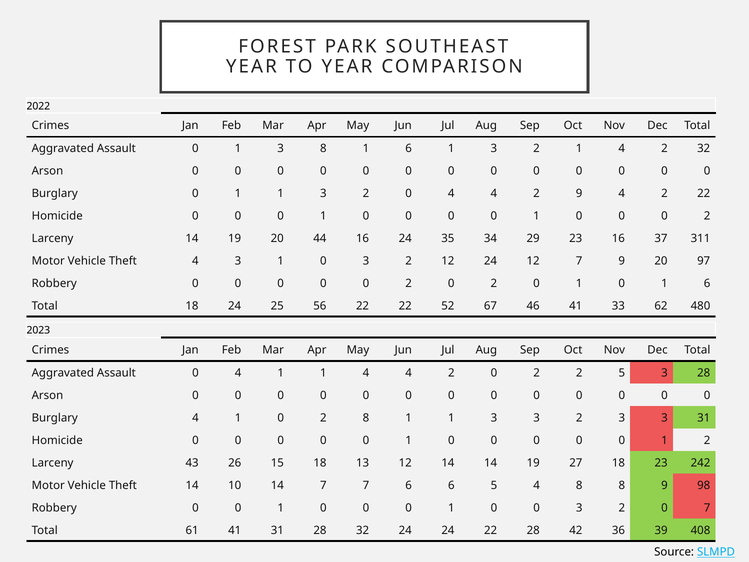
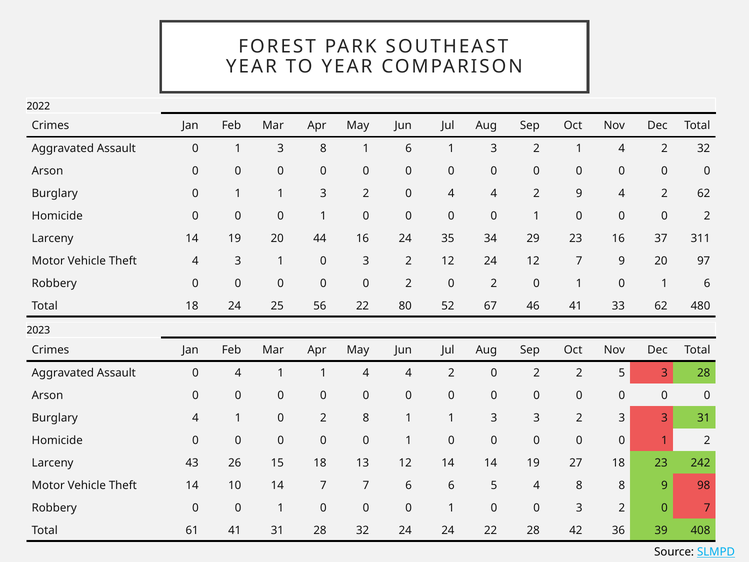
2 22: 22 -> 62
22 22: 22 -> 80
